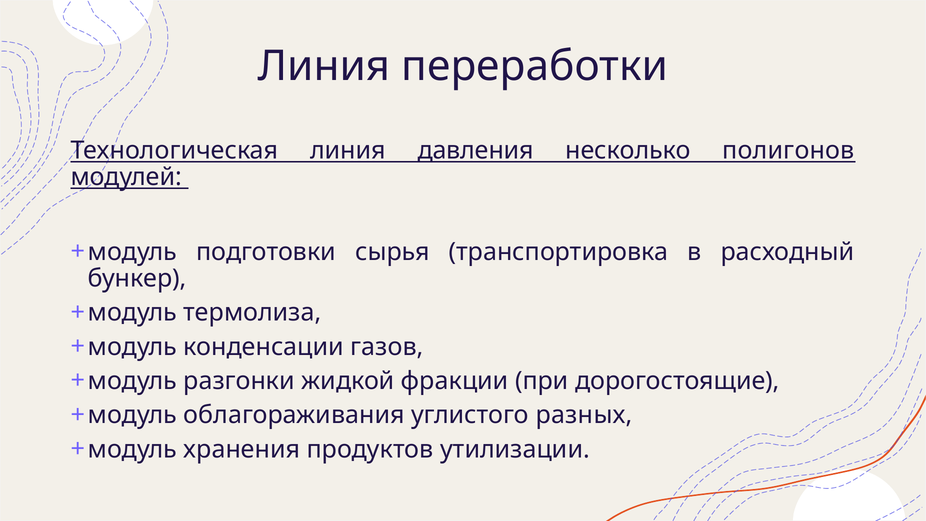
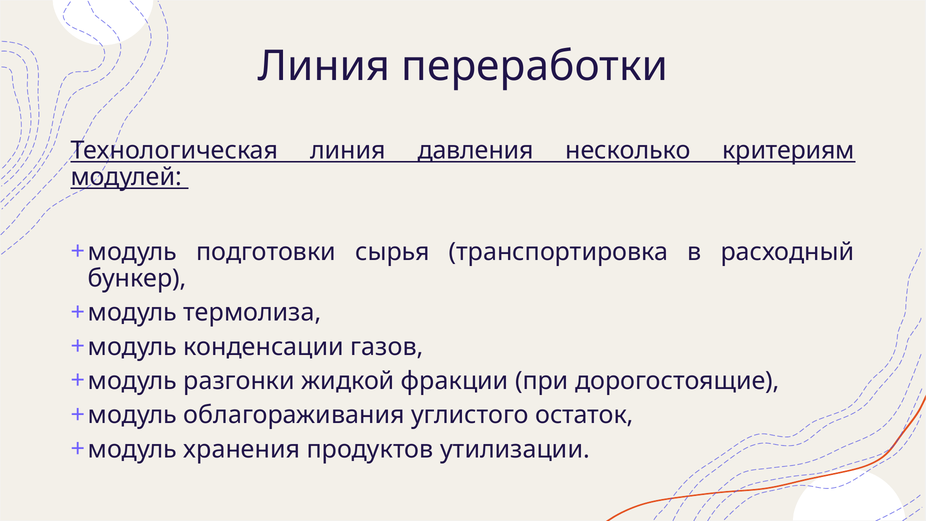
полигонов: полигонов -> критериям
разных: разных -> остаток
